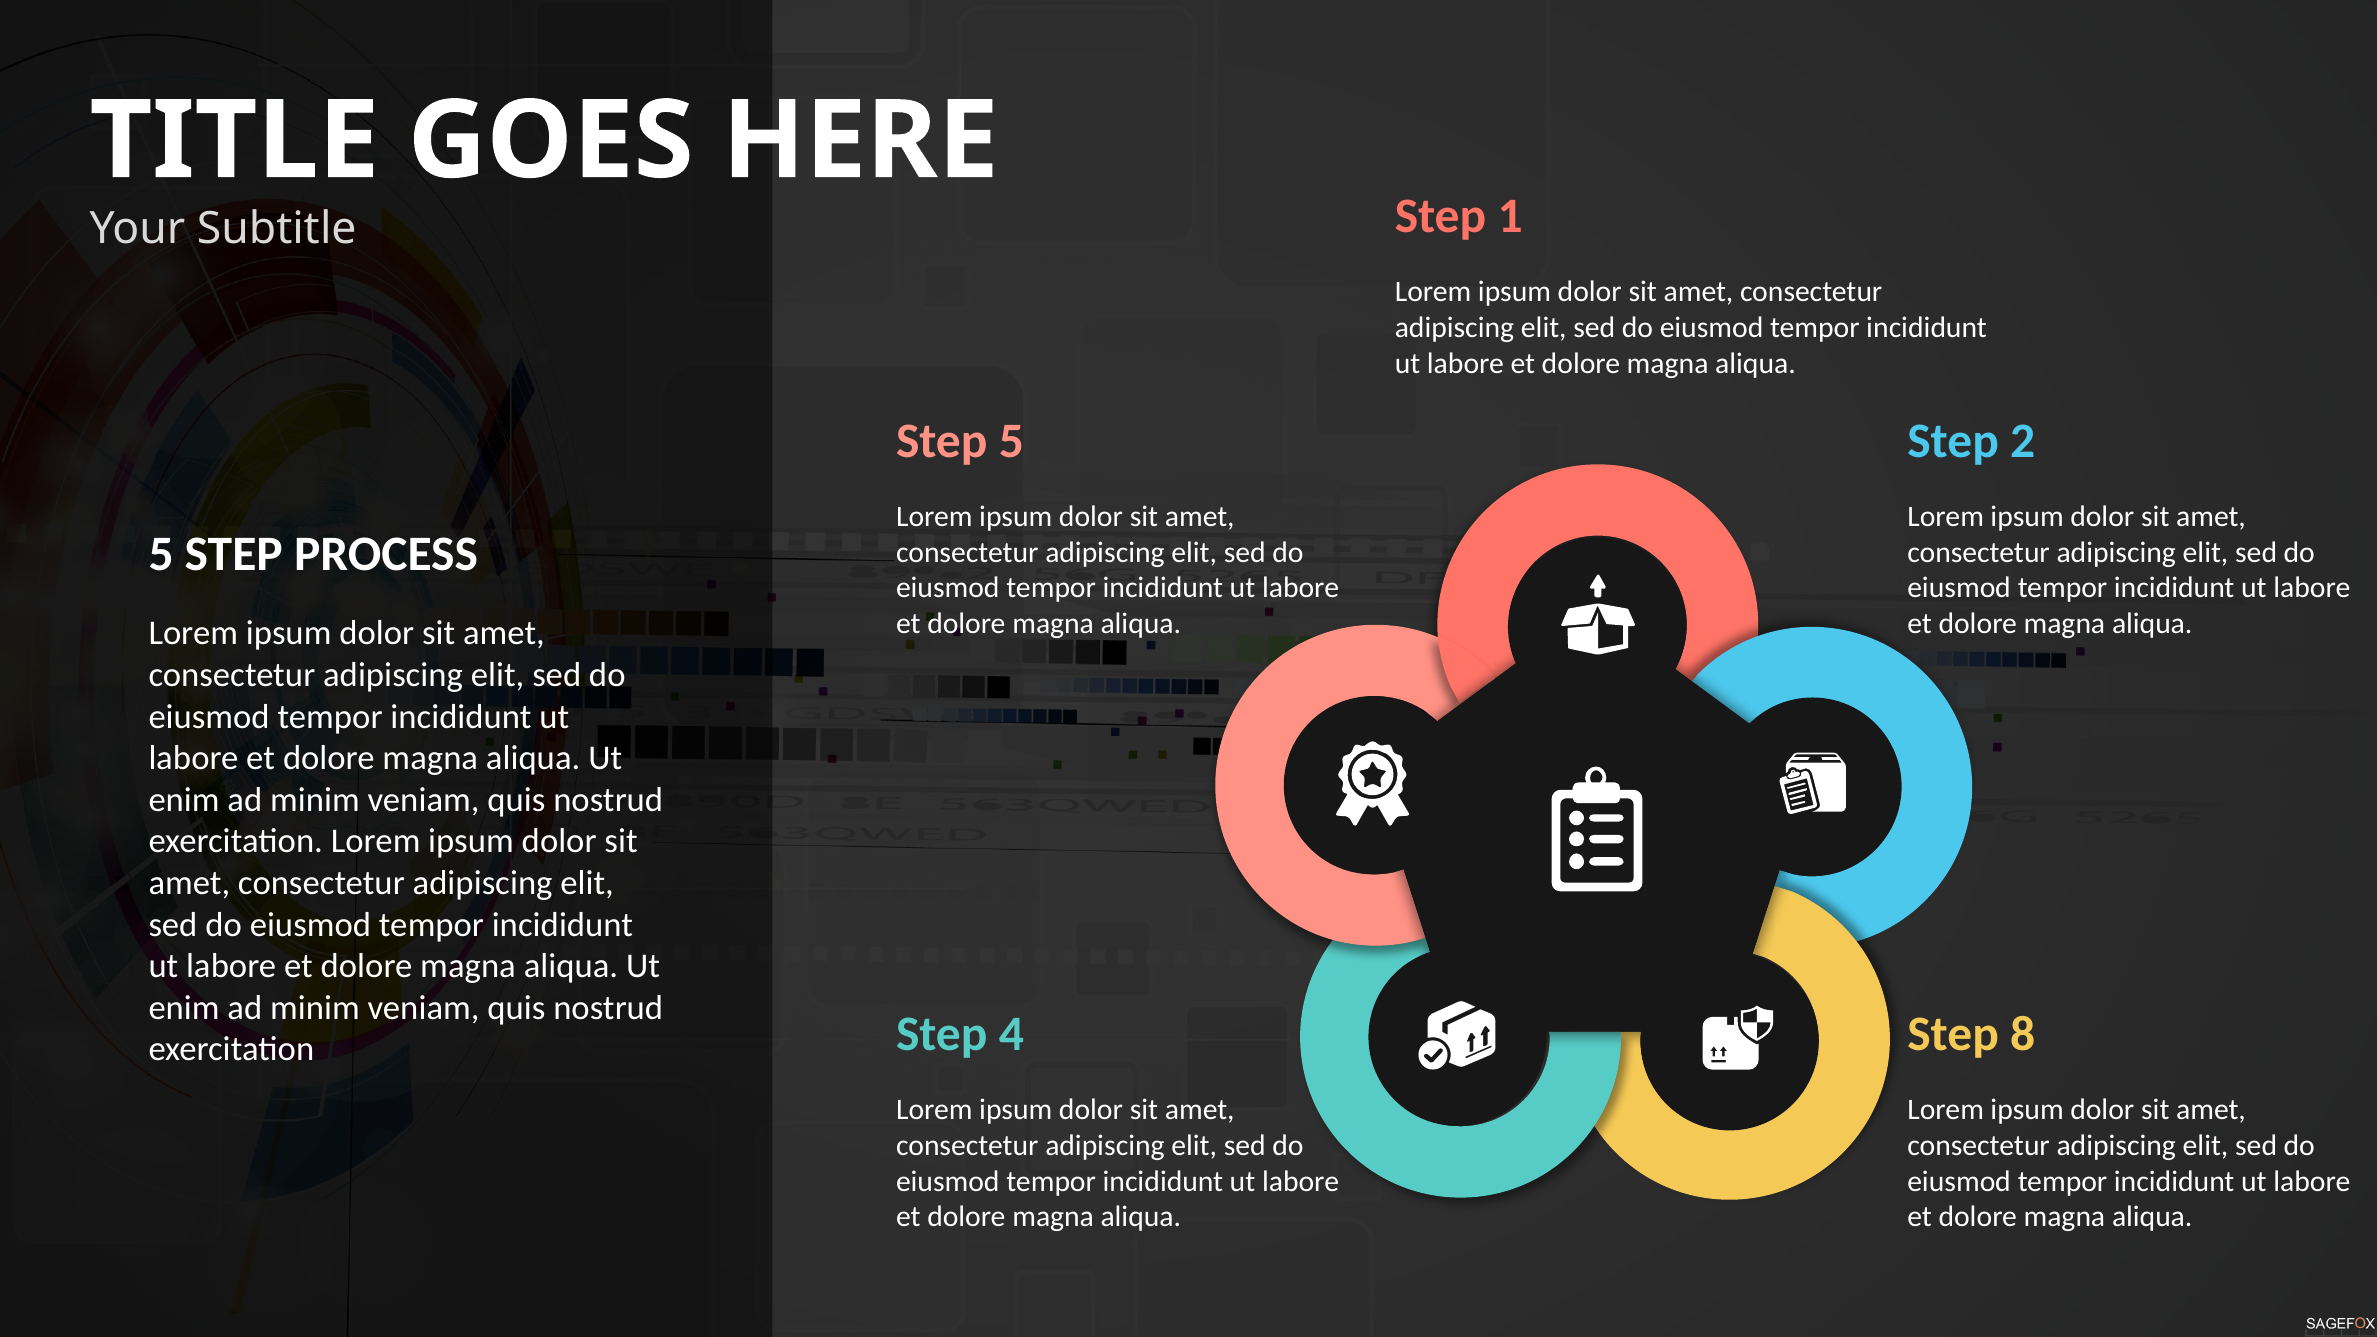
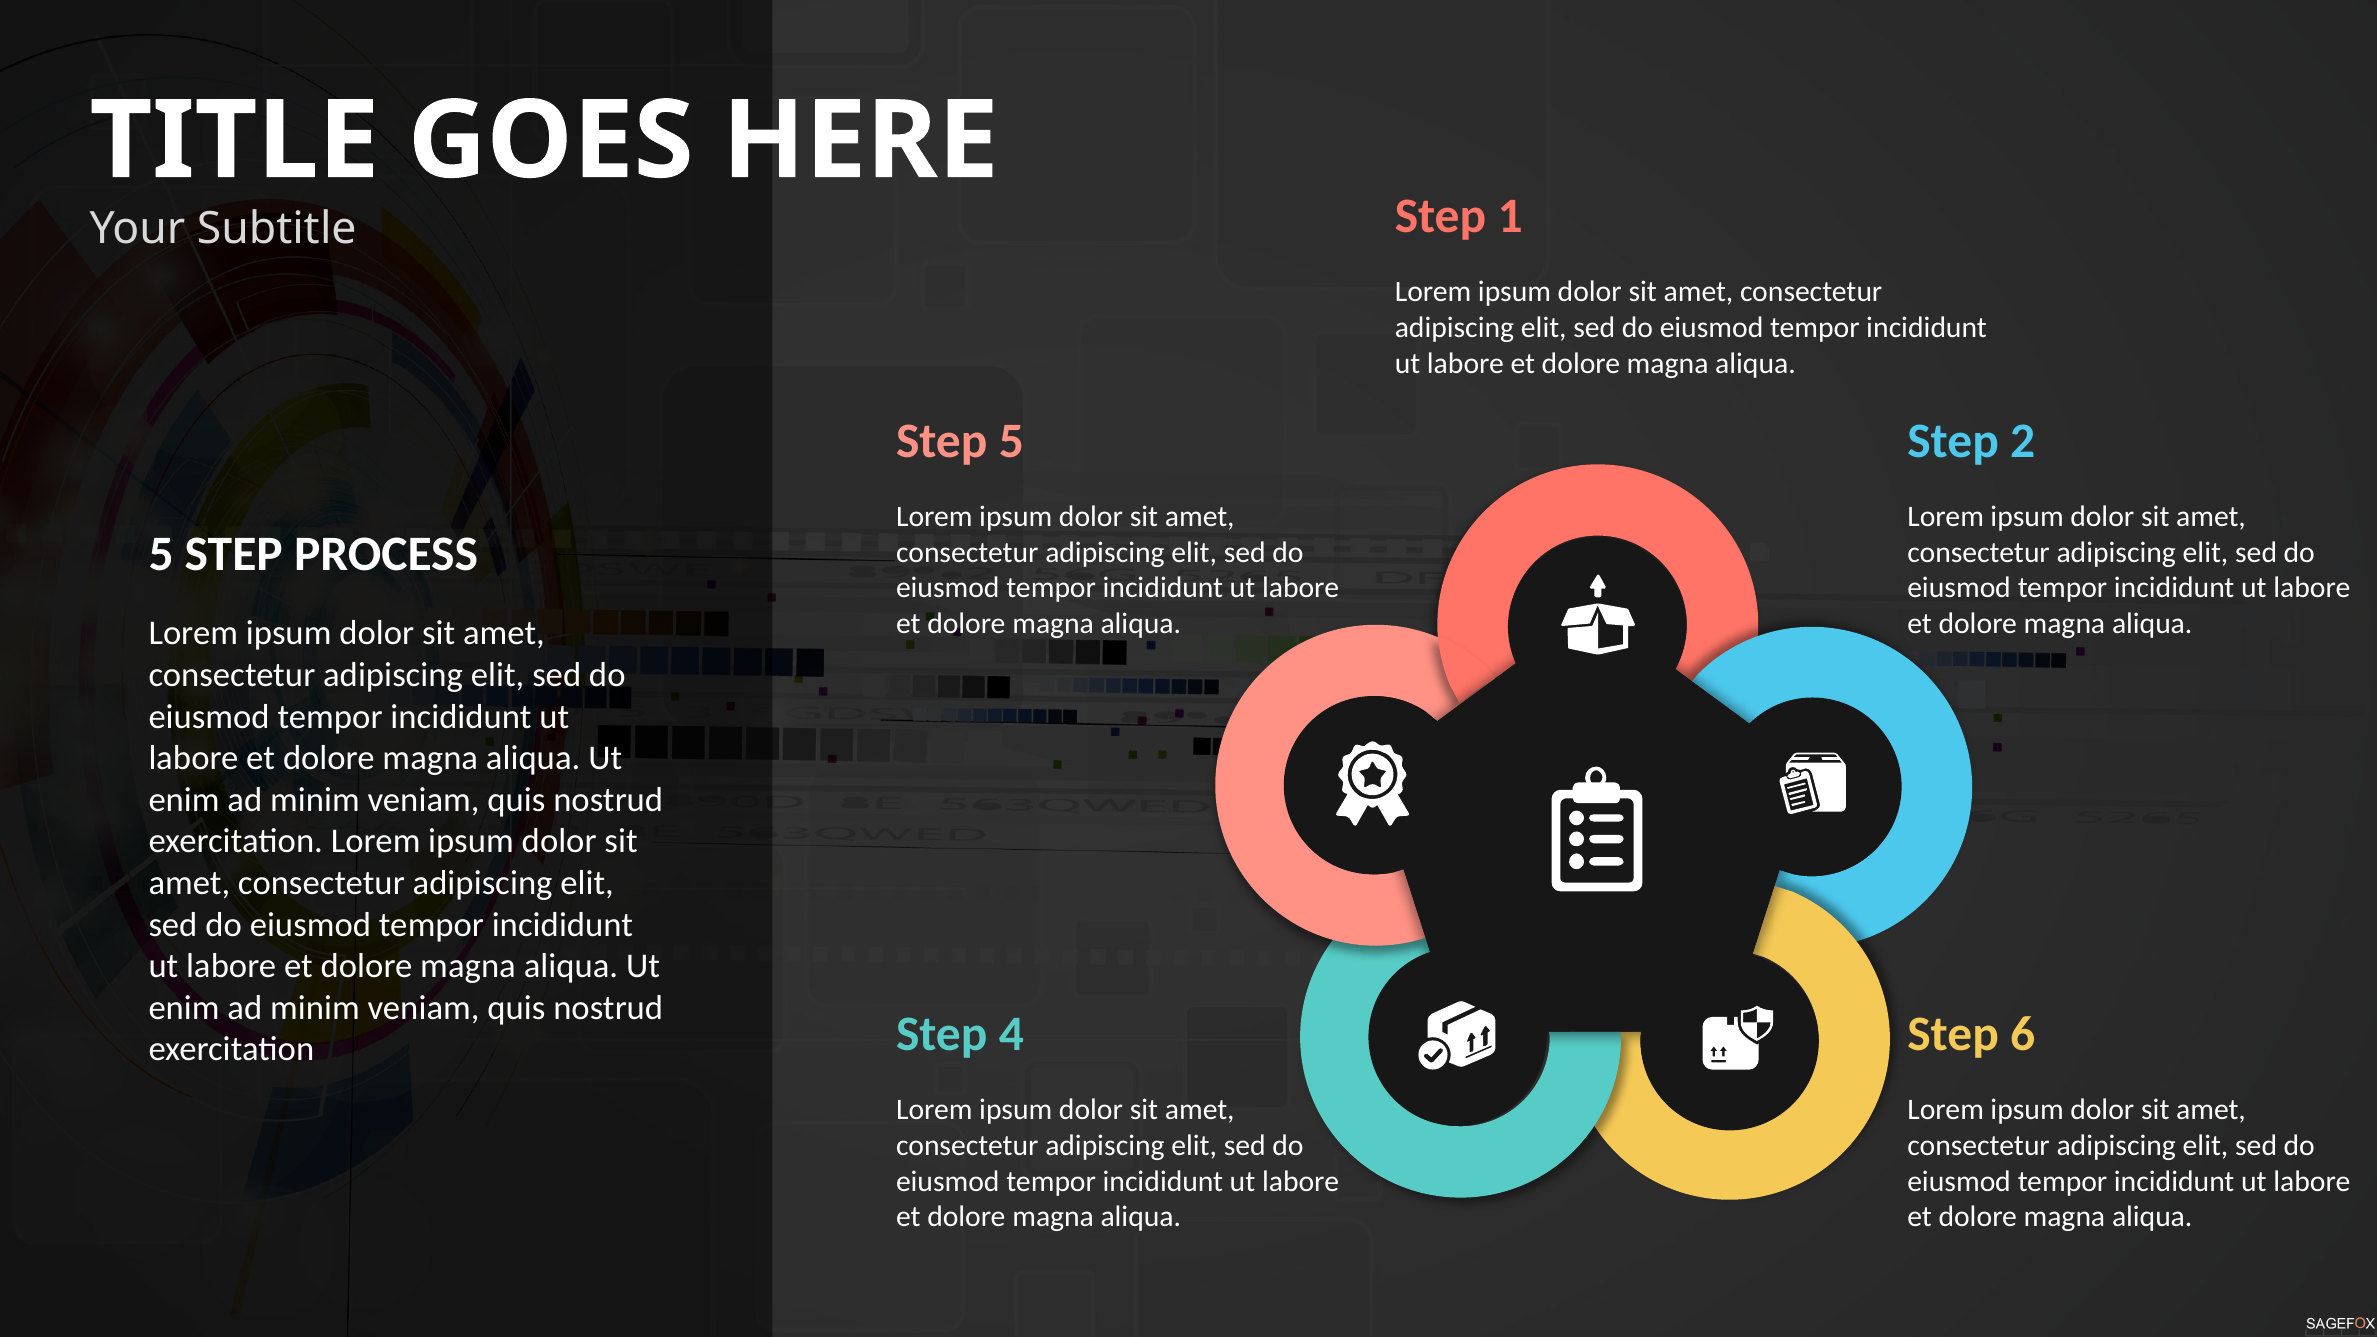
8: 8 -> 6
